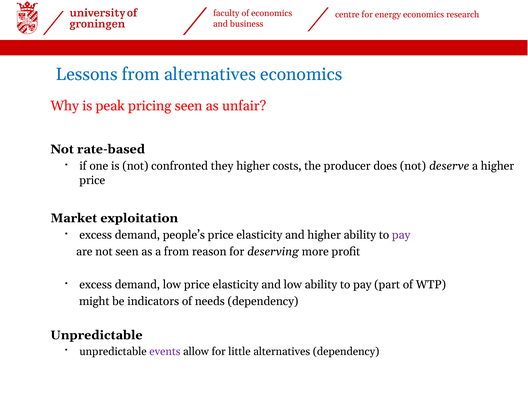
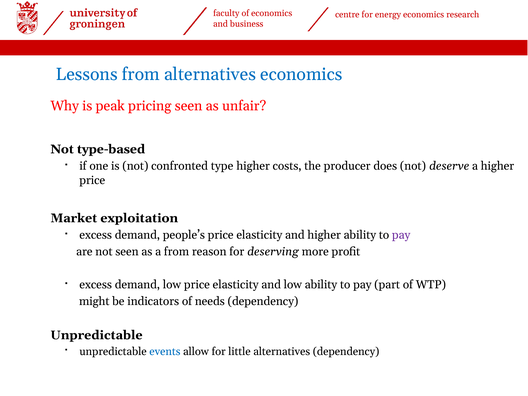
rate-based: rate-based -> type-based
they: they -> type
events colour: purple -> blue
